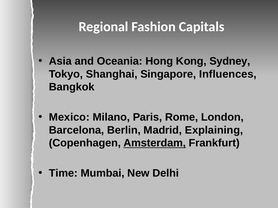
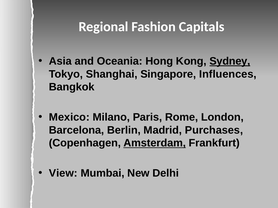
Sydney underline: none -> present
Explaining: Explaining -> Purchases
Time: Time -> View
